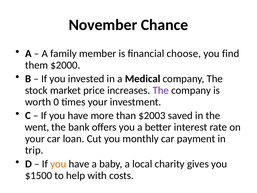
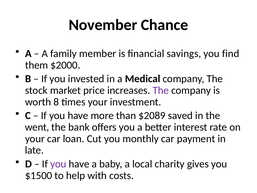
choose: choose -> savings
0: 0 -> 8
$2003: $2003 -> $2089
trip: trip -> late
you at (58, 164) colour: orange -> purple
